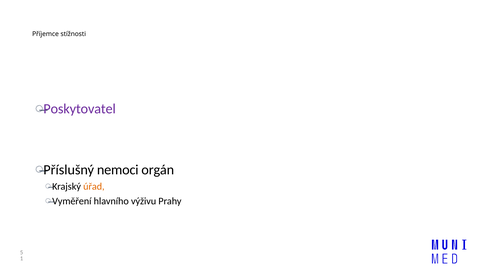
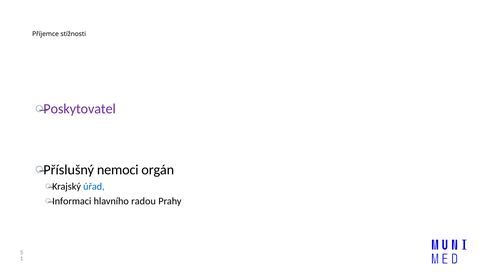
úřad colour: orange -> blue
Vyměření: Vyměření -> Informaci
výživu: výživu -> radou
